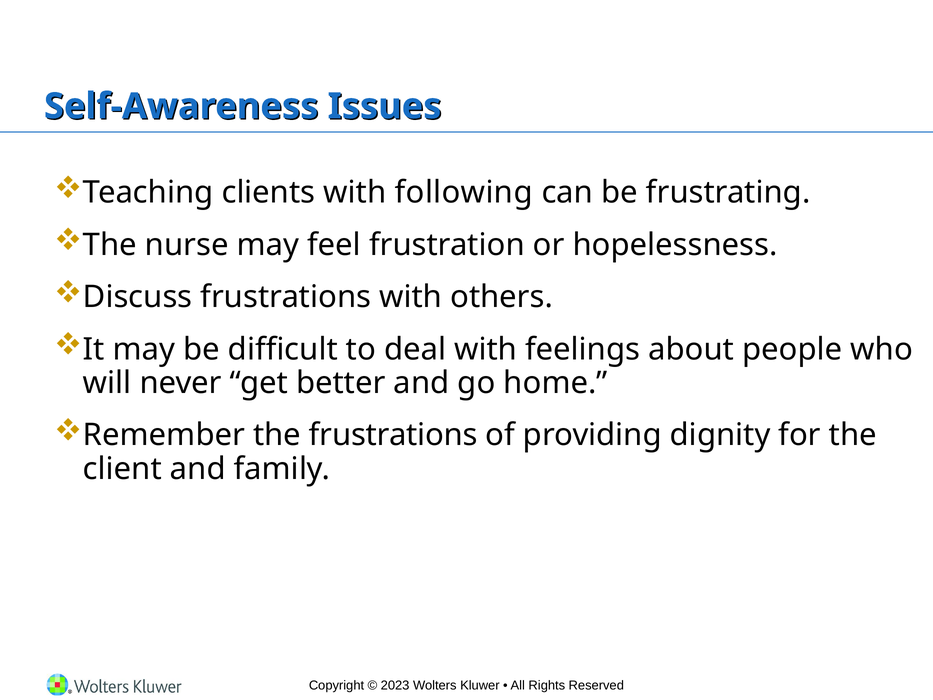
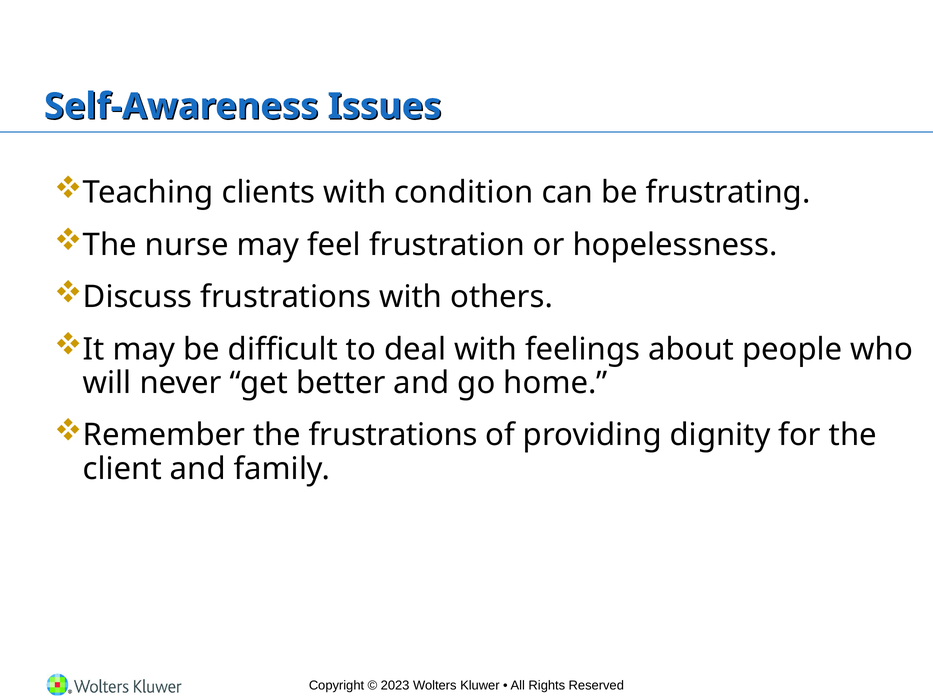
following: following -> condition
